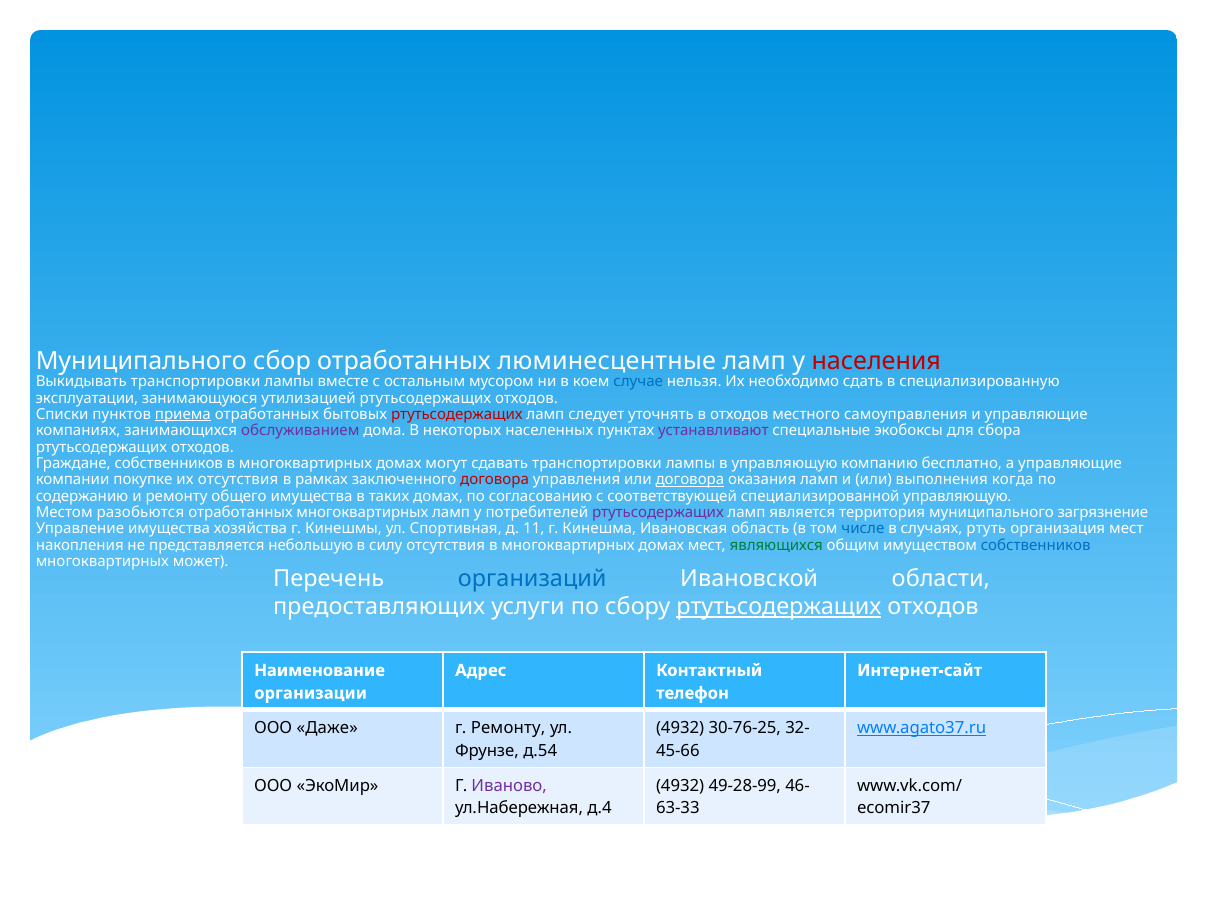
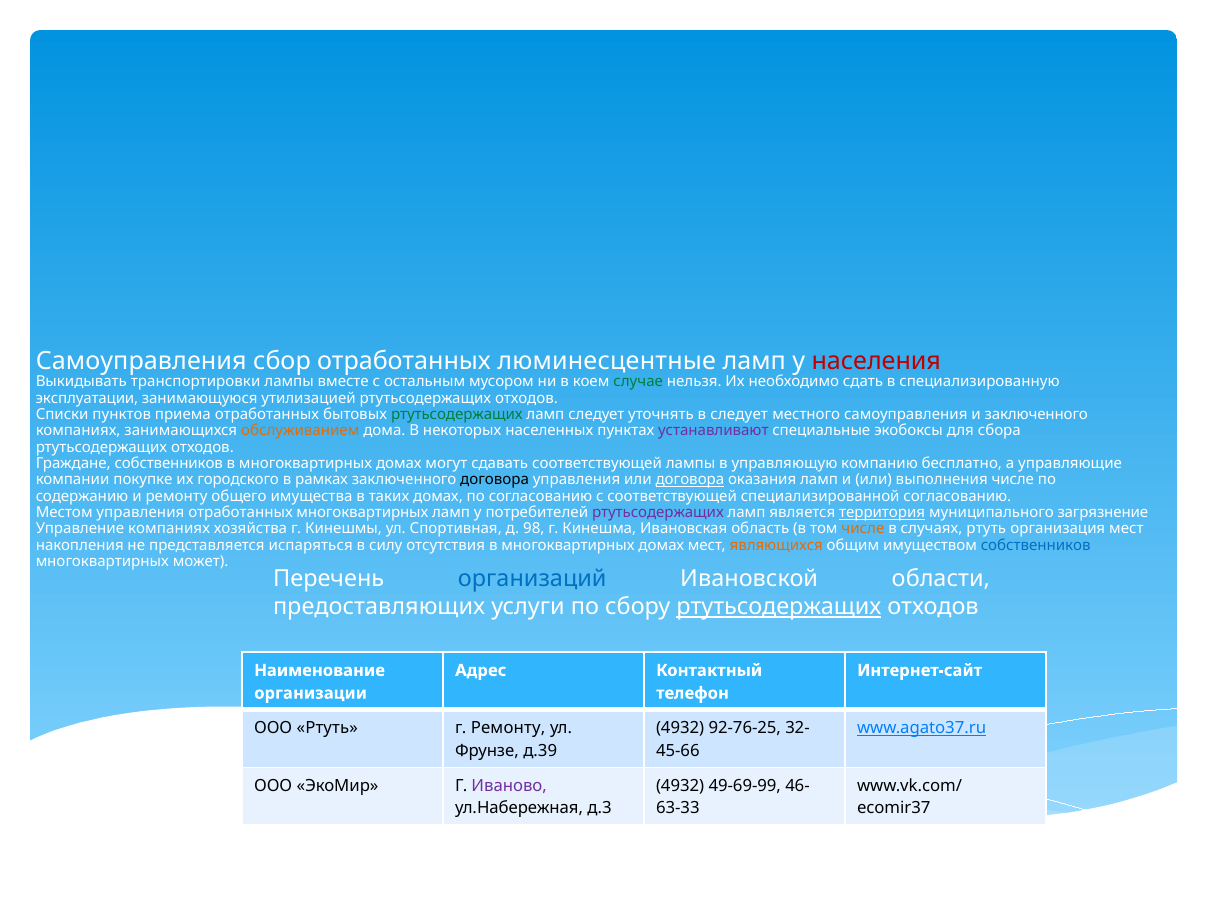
Муниципального at (141, 361): Муниципального -> Самоуправления
случае colour: blue -> green
приема underline: present -> none
ртутьсодержащих at (457, 414) colour: red -> green
в отходов: отходов -> следует
и управляющие: управляющие -> заключенного
обслуживанием colour: purple -> orange
сдавать транспортировки: транспортировки -> соответствующей
их отсутствия: отсутствия -> городского
договора at (495, 480) colour: red -> black
выполнения когда: когда -> числе
специализированной управляющую: управляющую -> согласованию
Местом разобьются: разобьются -> управления
территория underline: none -> present
Управление имущества: имущества -> компаниях
11: 11 -> 98
числе at (863, 529) colour: blue -> orange
небольшую: небольшую -> испаряться
являющихся colour: green -> orange
ООО Даже: Даже -> Ртуть
30-76-25: 30-76-25 -> 92-76-25
д.54: д.54 -> д.39
49-28-99: 49-28-99 -> 49-69-99
д.4: д.4 -> д.3
